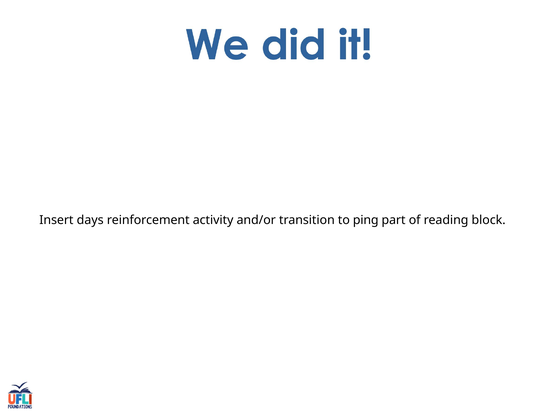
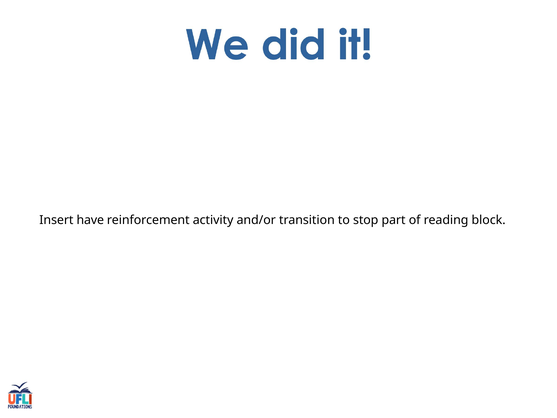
days: days -> have
ping: ping -> stop
